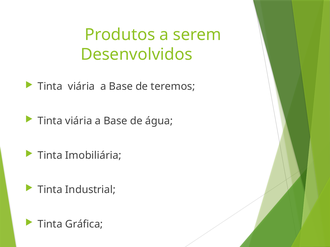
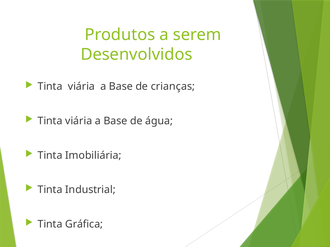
teremos: teremos -> crianças
